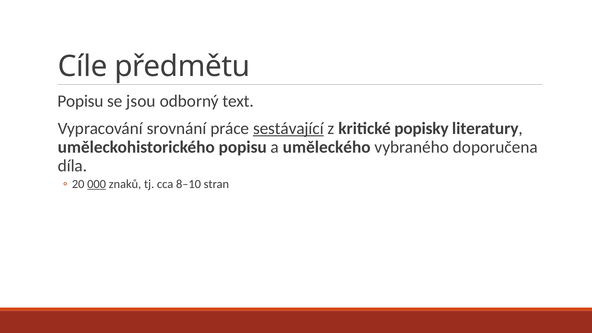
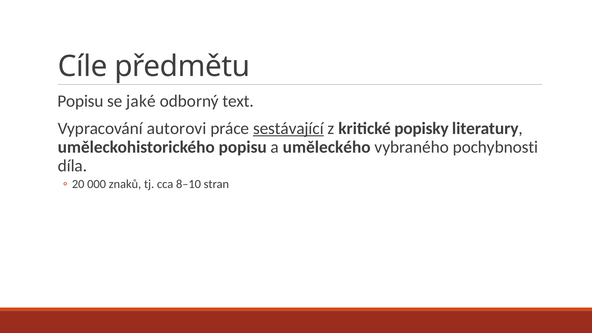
jsou: jsou -> jaké
srovnání: srovnání -> autorovi
doporučena: doporučena -> pochybnosti
000 underline: present -> none
